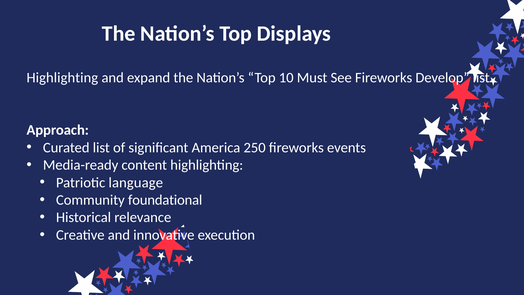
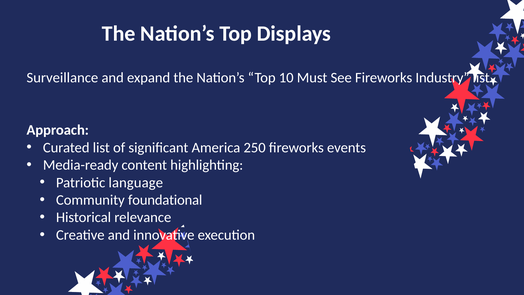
Highlighting at (62, 78): Highlighting -> Surveillance
Develop: Develop -> Industry
